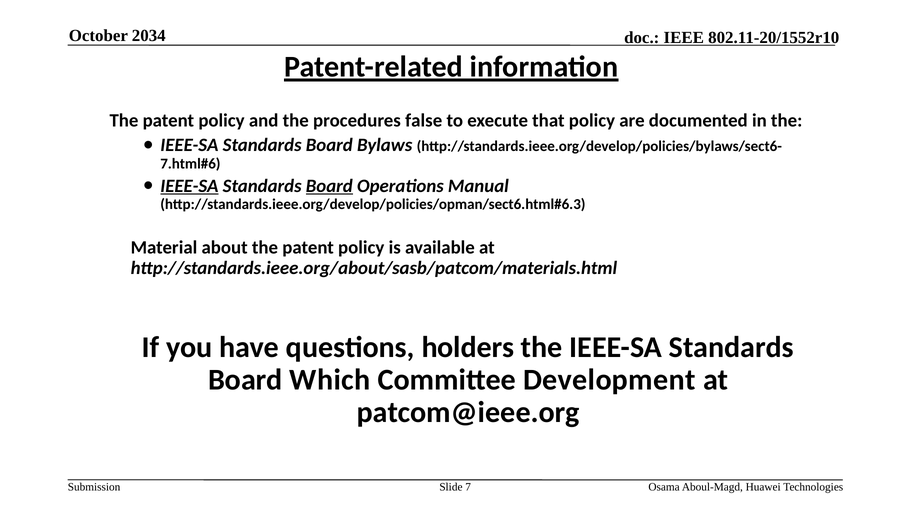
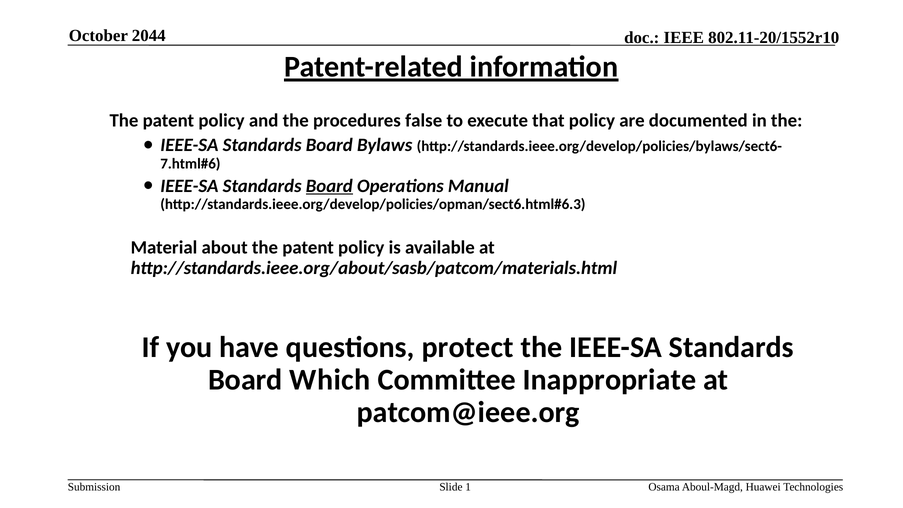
2034: 2034 -> 2044
IEEE-SA at (189, 186) underline: present -> none
holders: holders -> protect
Development: Development -> Inappropriate
7: 7 -> 1
